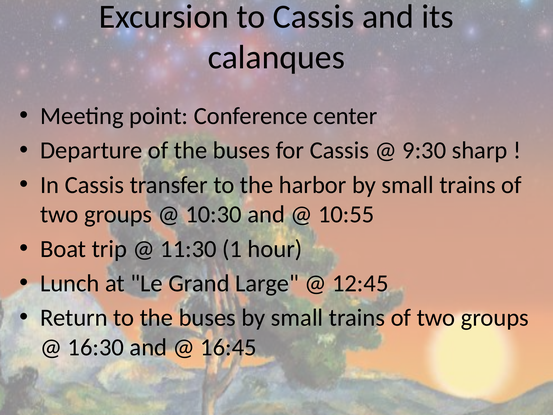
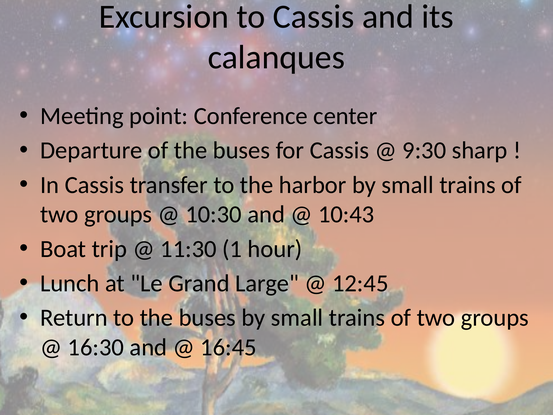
10:55: 10:55 -> 10:43
